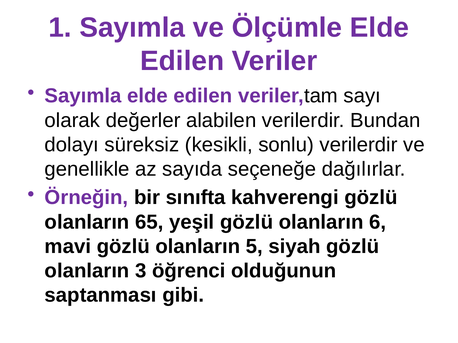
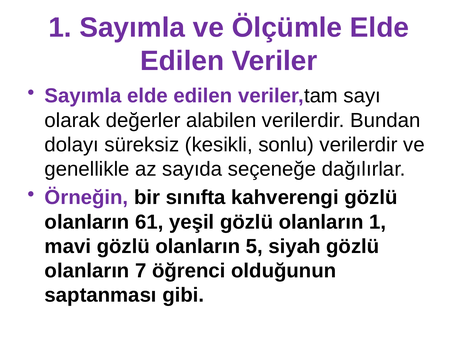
65: 65 -> 61
olanların 6: 6 -> 1
3: 3 -> 7
